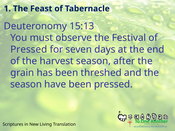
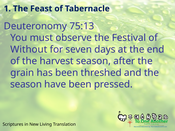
15:13: 15:13 -> 75:13
Pressed at (29, 49): Pressed -> Without
